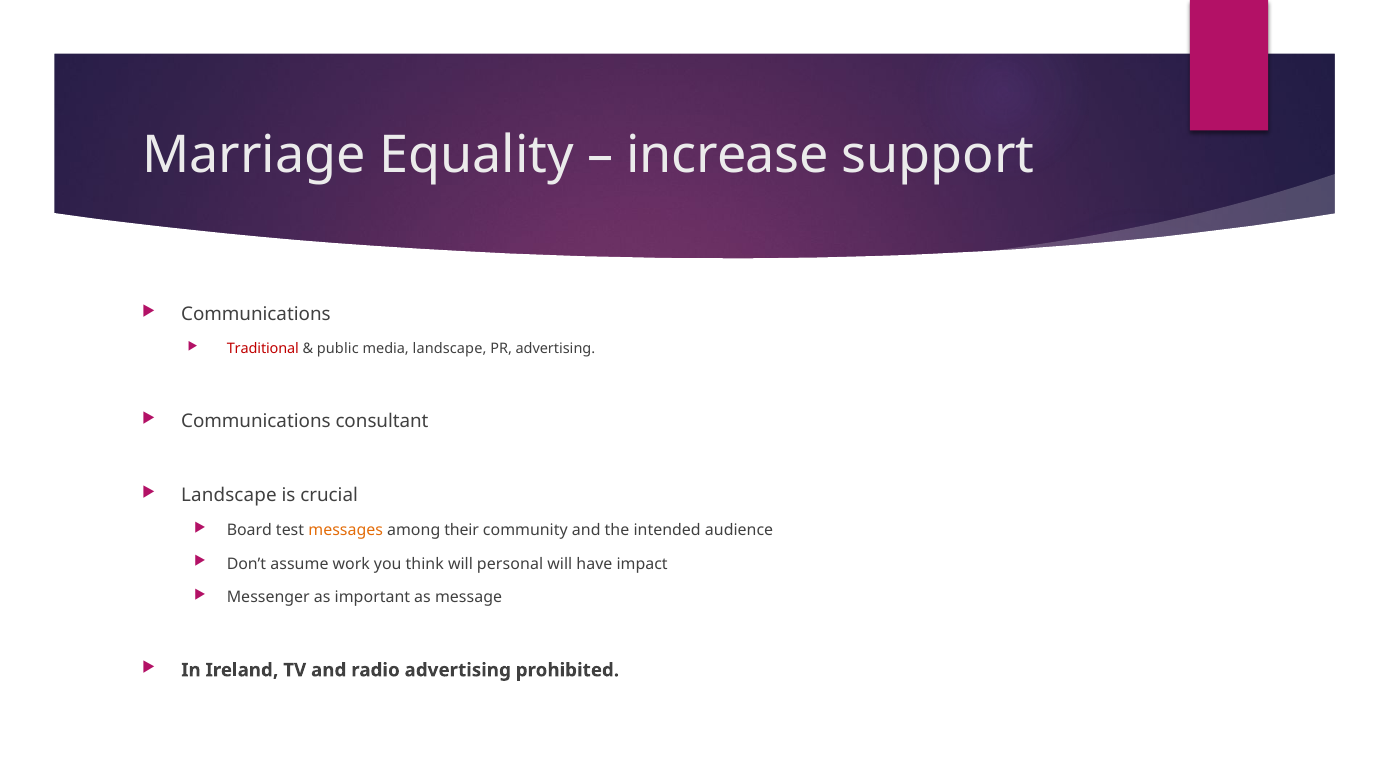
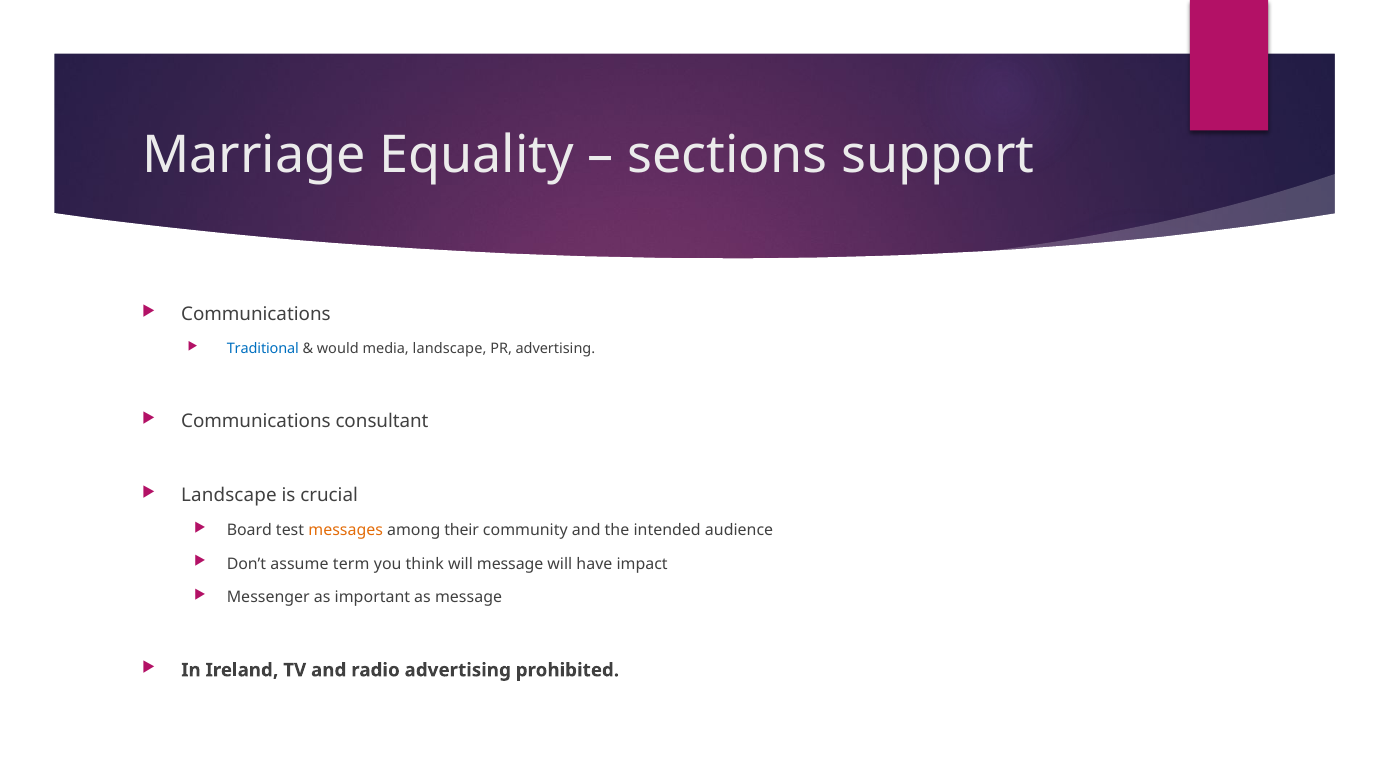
increase: increase -> sections
Traditional colour: red -> blue
public: public -> would
work: work -> term
will personal: personal -> message
